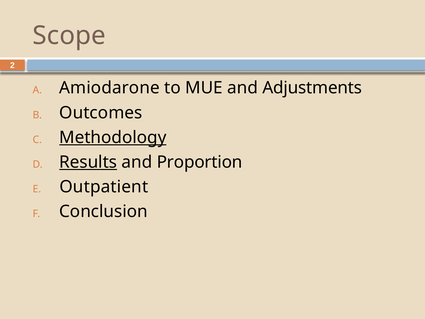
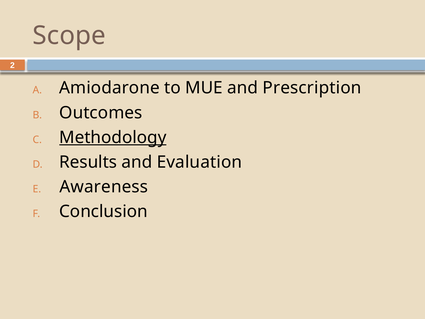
Adjustments: Adjustments -> Prescription
Results underline: present -> none
Proportion: Proportion -> Evaluation
Outpatient: Outpatient -> Awareness
